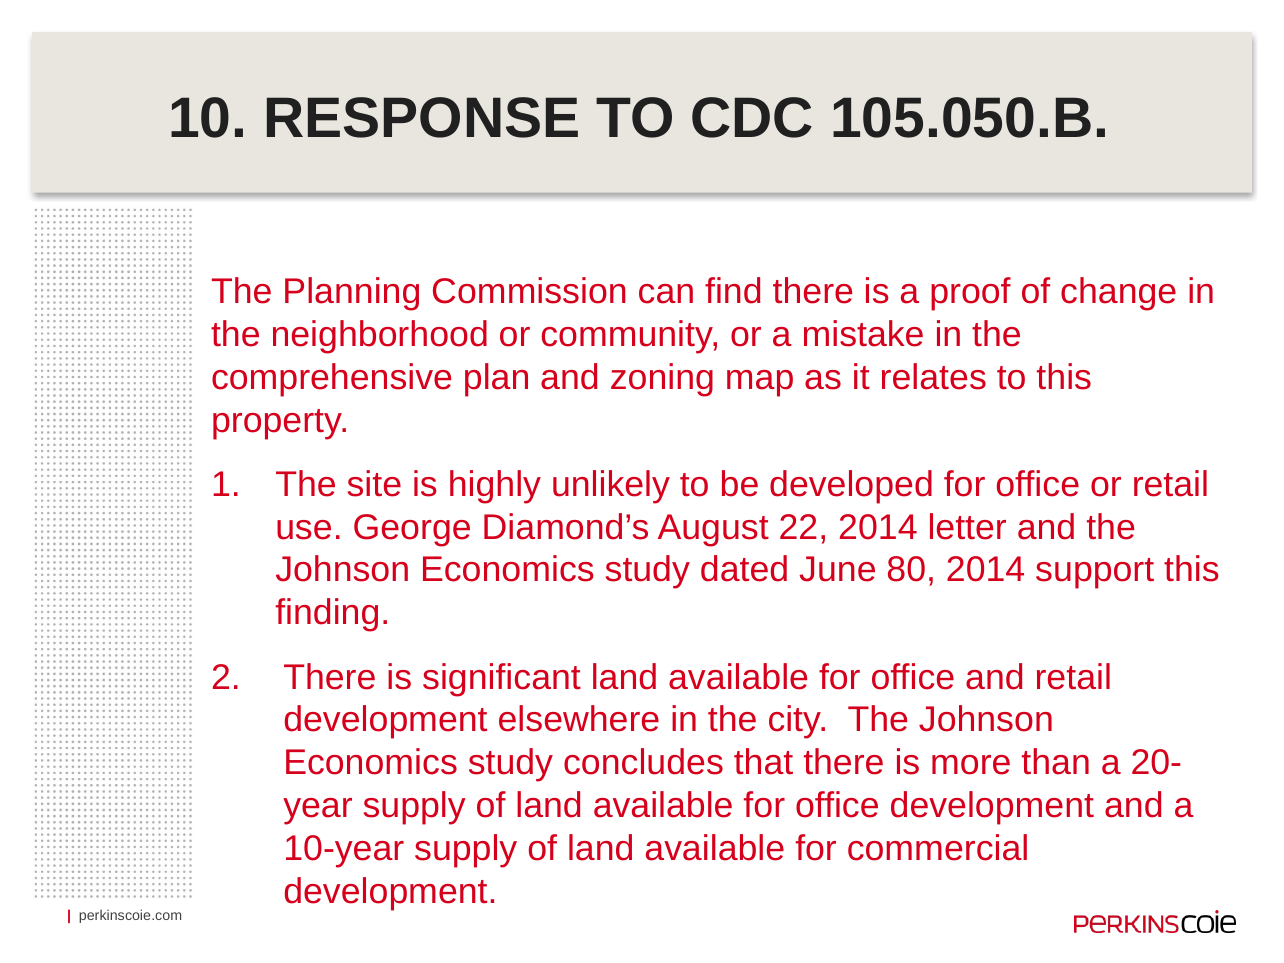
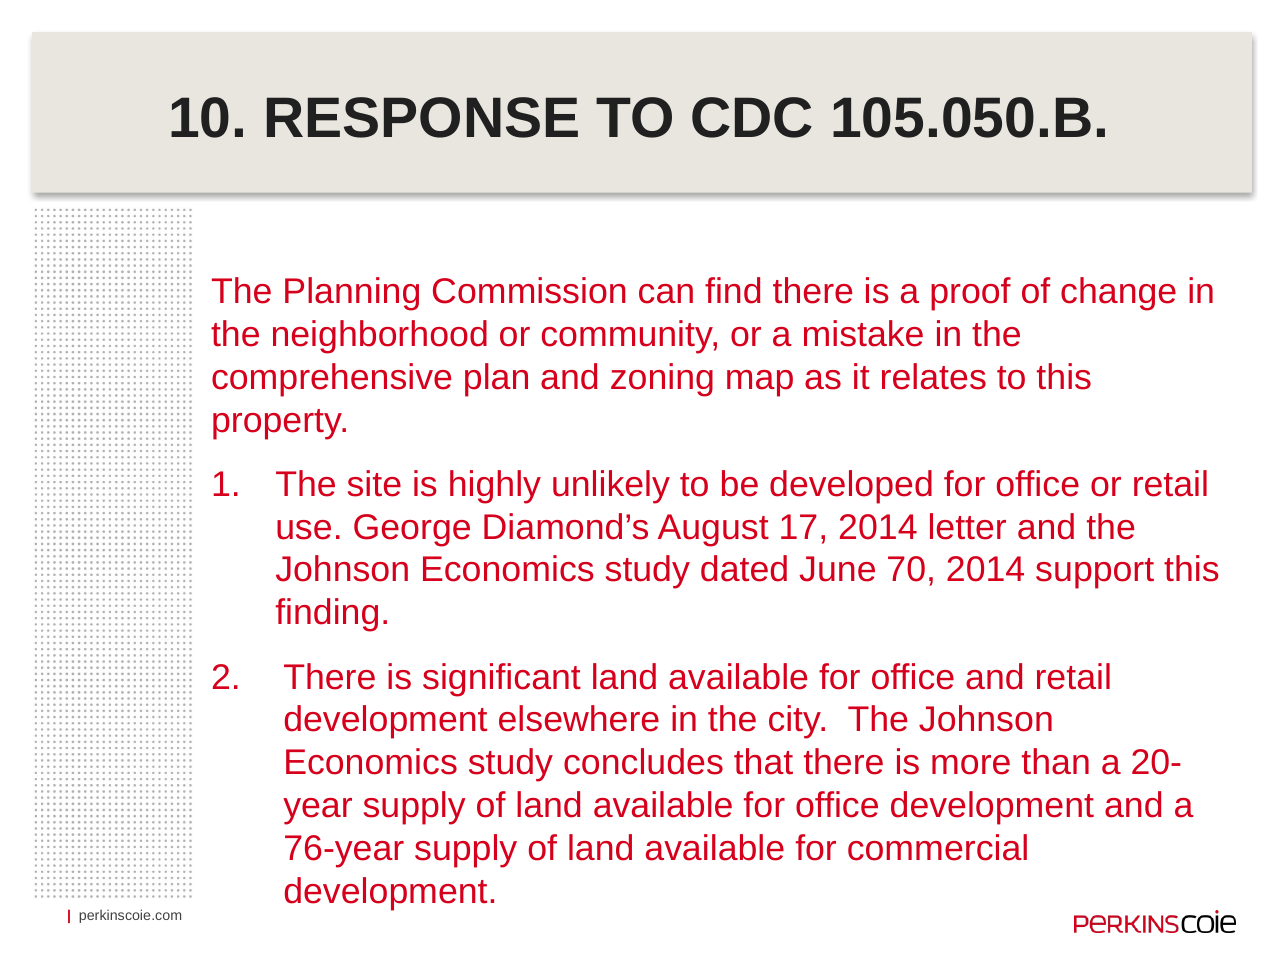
22: 22 -> 17
80: 80 -> 70
10-year: 10-year -> 76-year
